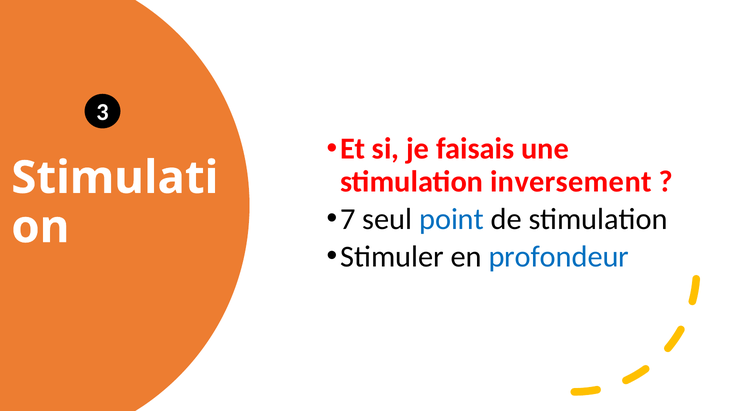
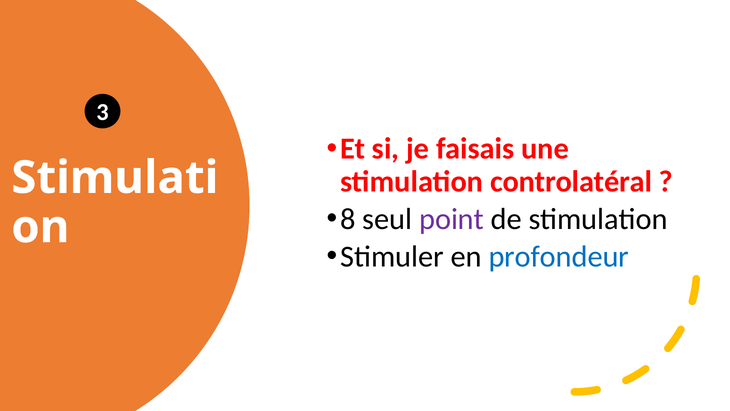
inversement: inversement -> controlatéral
7: 7 -> 8
point colour: blue -> purple
